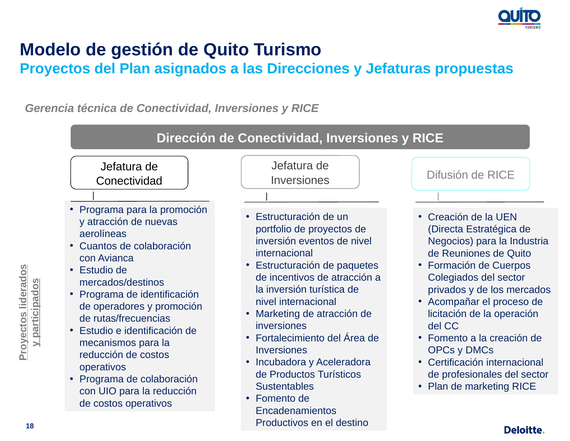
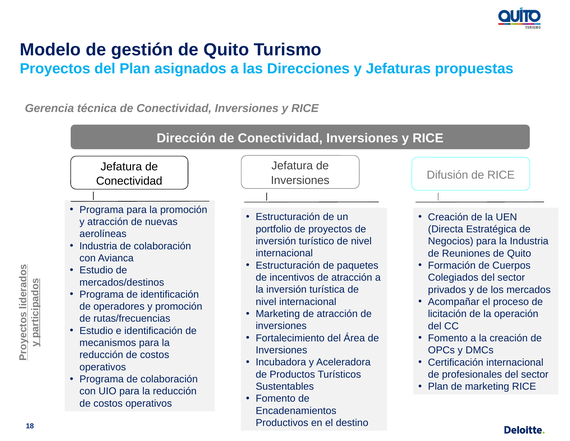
eventos: eventos -> turístico
Cuantos at (98, 246): Cuantos -> Industria
